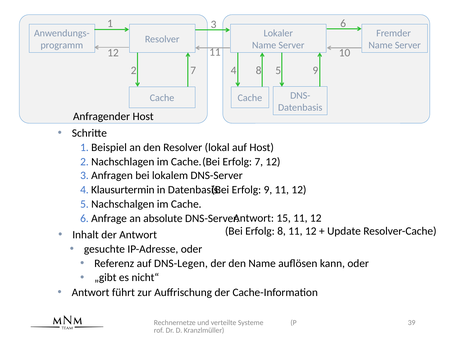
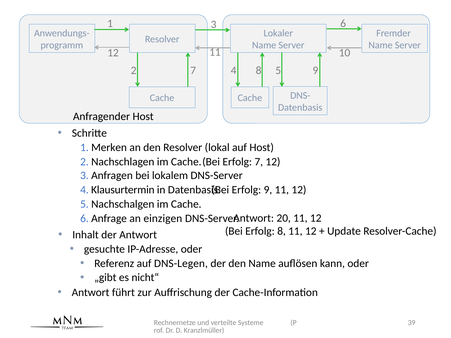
Beispiel: Beispiel -> Merken
15: 15 -> 20
absolute: absolute -> einzigen
